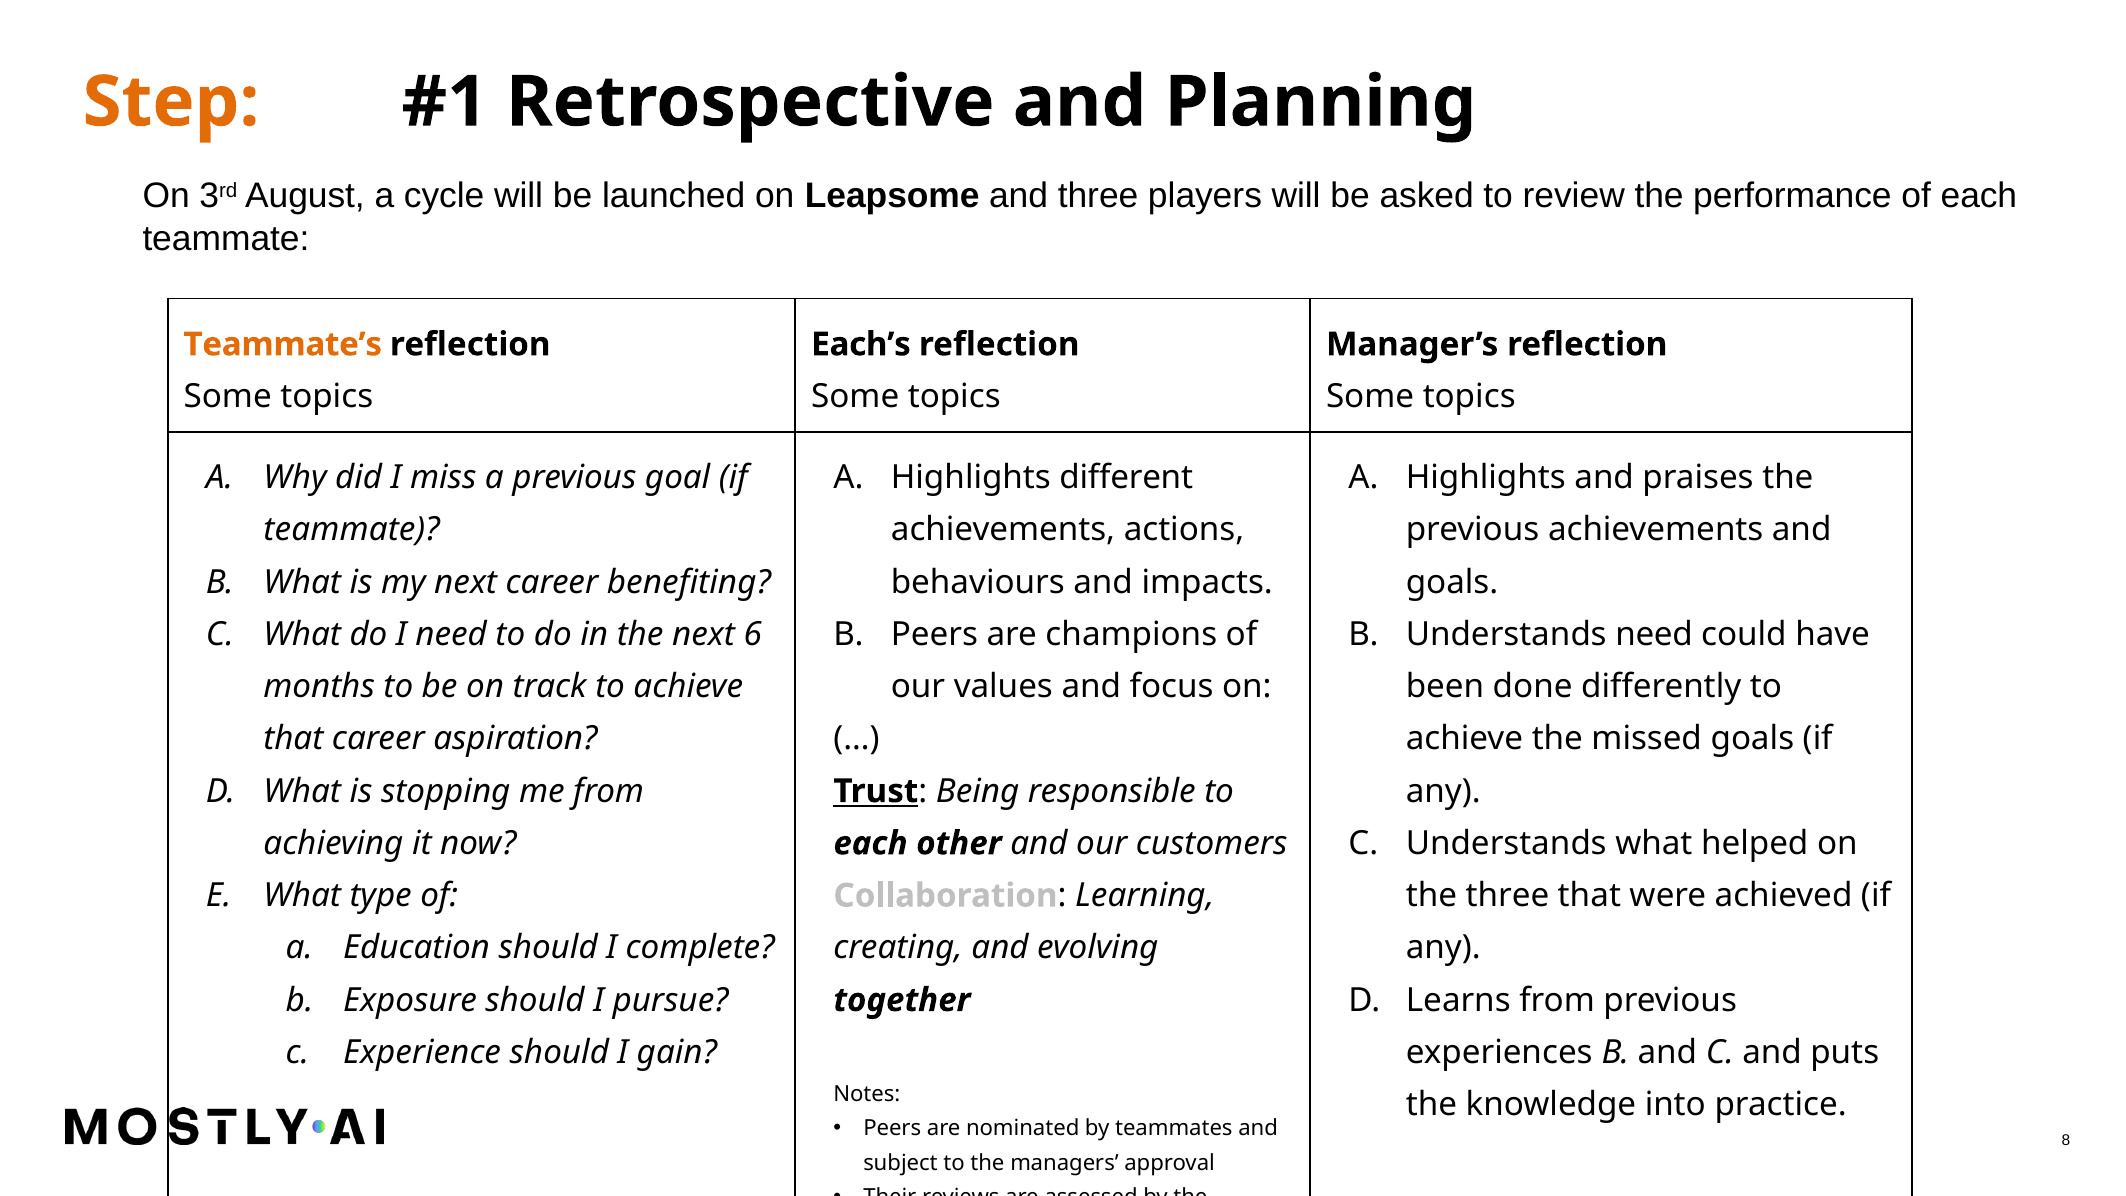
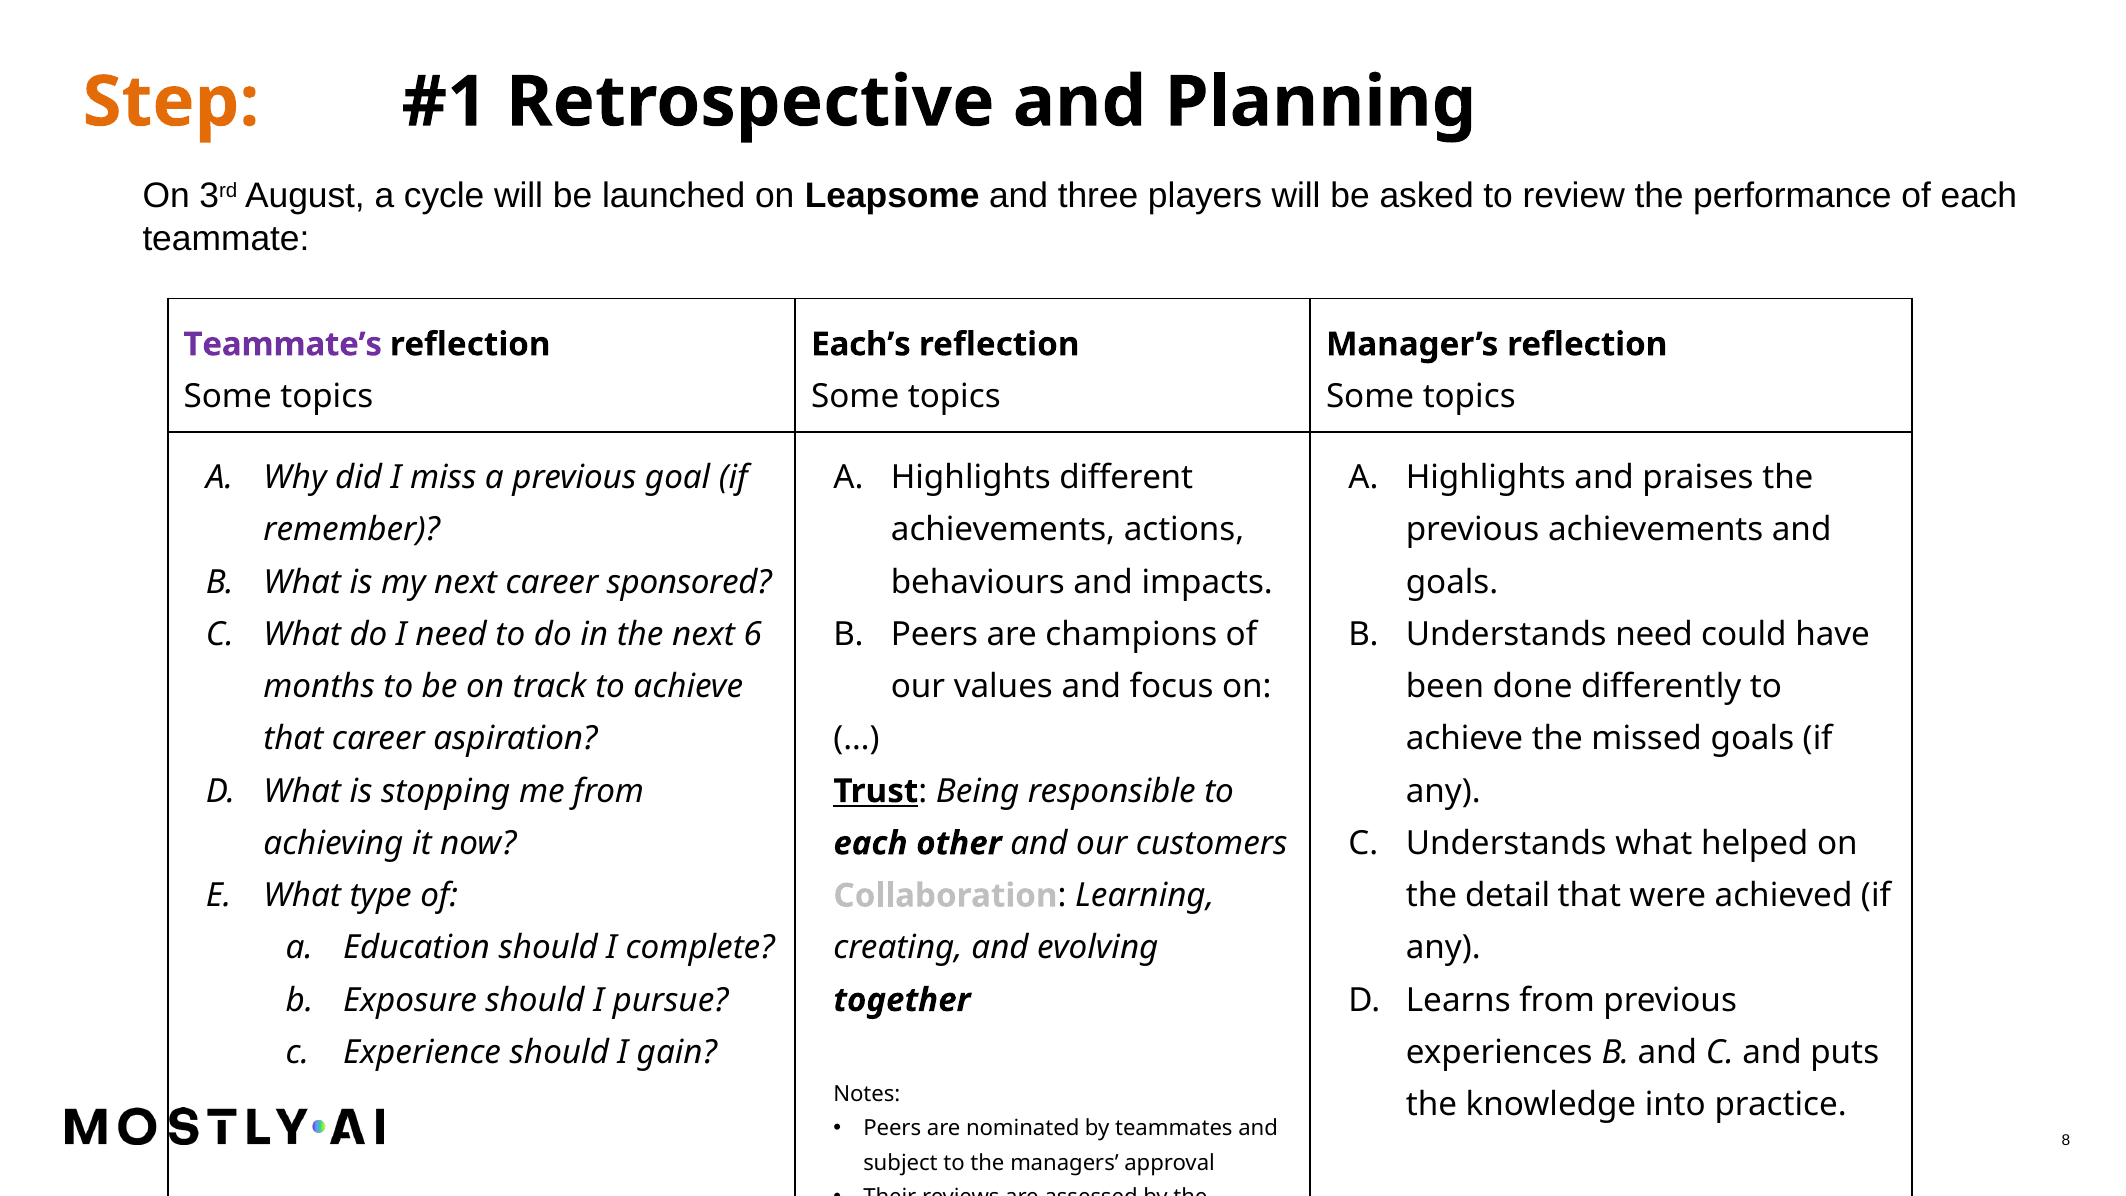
Teammate’s colour: orange -> purple
teammate at (352, 530): teammate -> remember
benefiting: benefiting -> sponsored
the three: three -> detail
